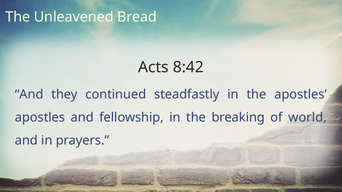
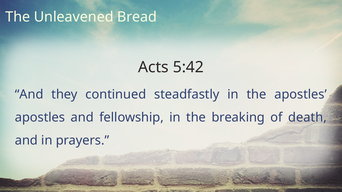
8:42: 8:42 -> 5:42
world: world -> death
